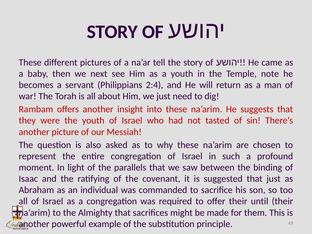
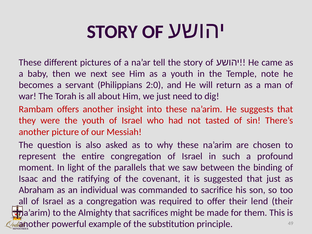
2:4: 2:4 -> 2:0
until: until -> lend
